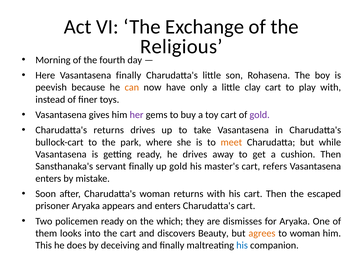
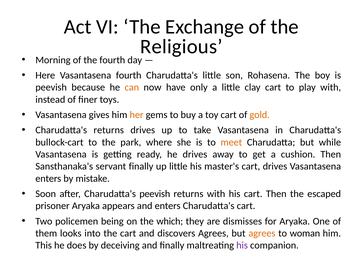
Vasantasena finally: finally -> fourth
her colour: purple -> orange
gold at (260, 115) colour: purple -> orange
up gold: gold -> little
cart refers: refers -> drives
Charudatta's woman: woman -> peevish
policemen ready: ready -> being
discovers Beauty: Beauty -> Agrees
his at (242, 246) colour: blue -> purple
